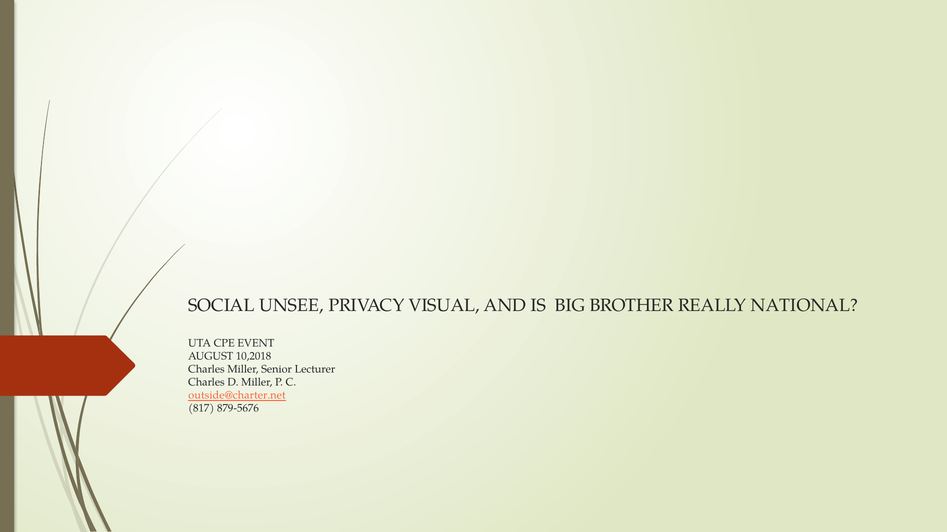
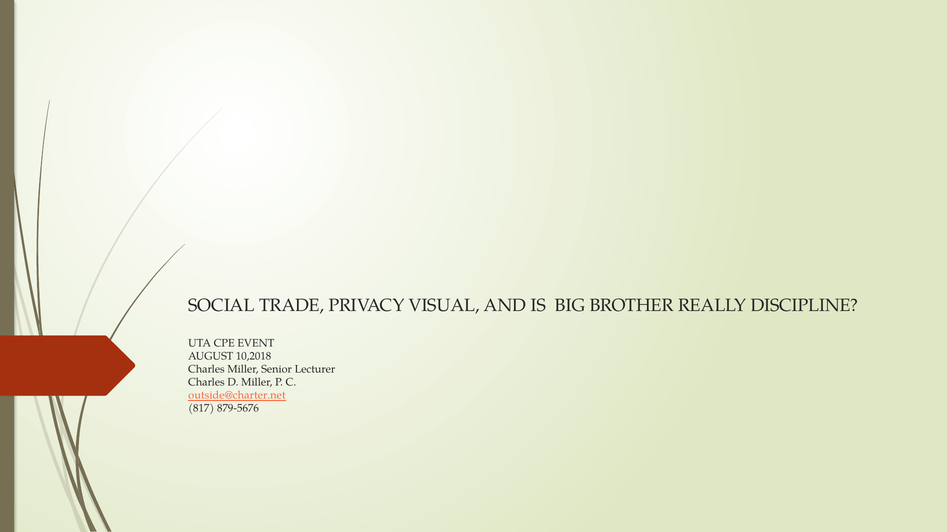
UNSEE: UNSEE -> TRADE
NATIONAL: NATIONAL -> DISCIPLINE
